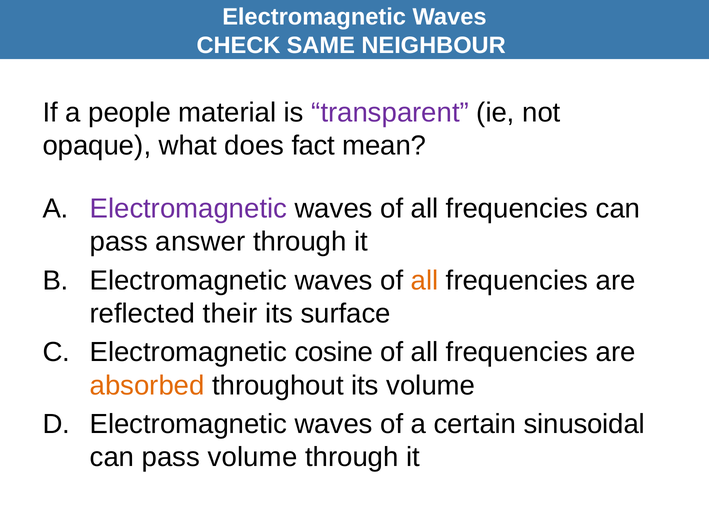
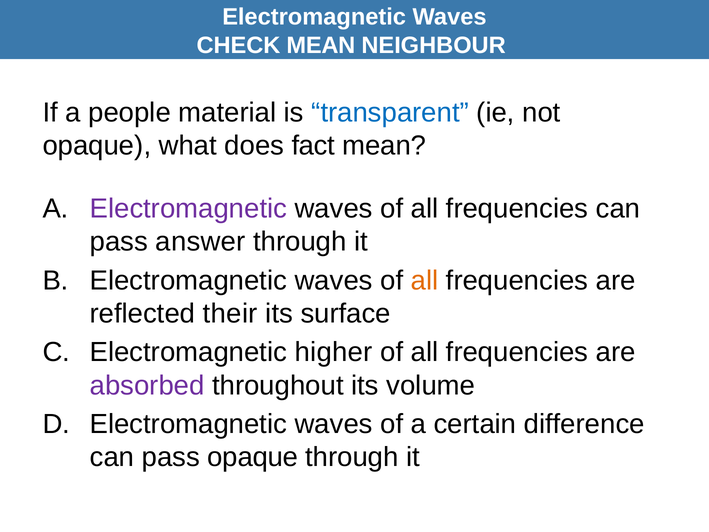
CHECK SAME: SAME -> MEAN
transparent colour: purple -> blue
cosine: cosine -> higher
absorbed colour: orange -> purple
sinusoidal: sinusoidal -> difference
pass volume: volume -> opaque
